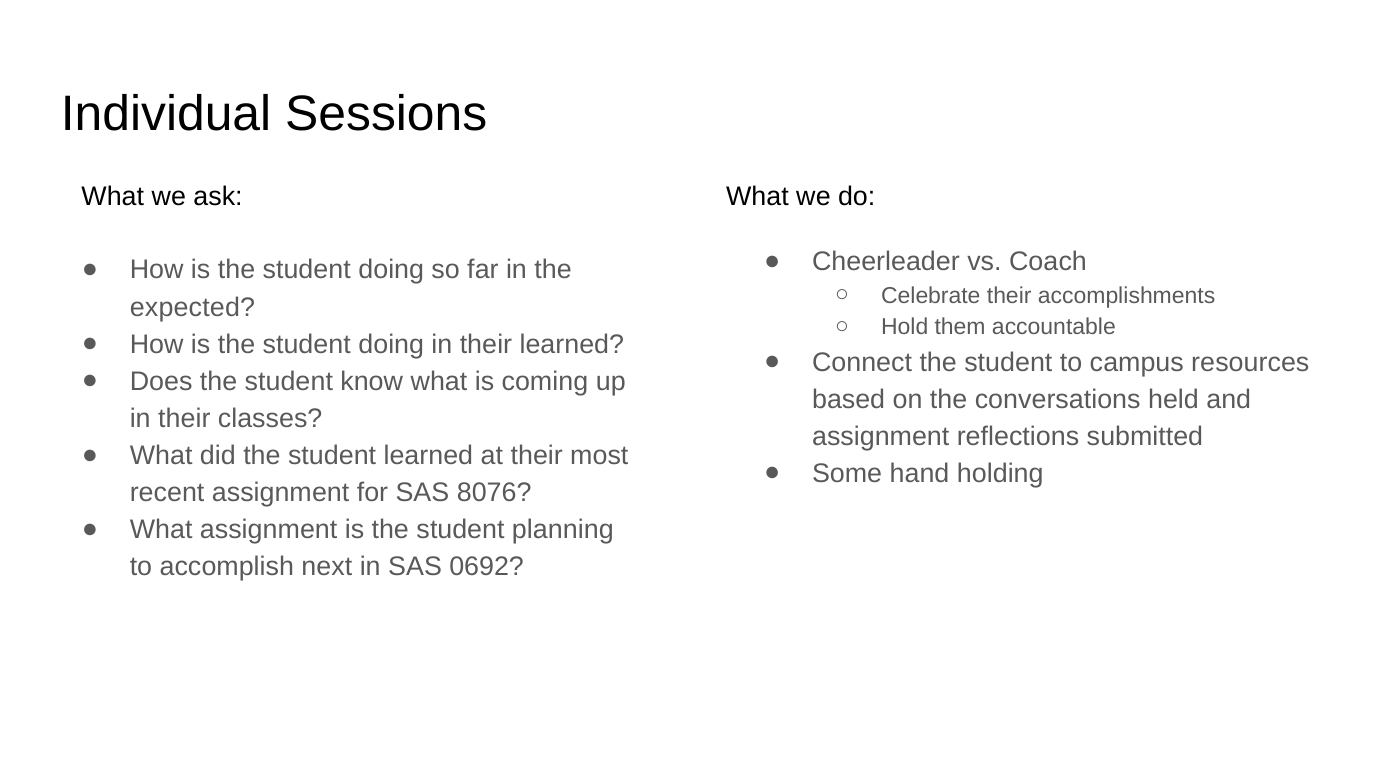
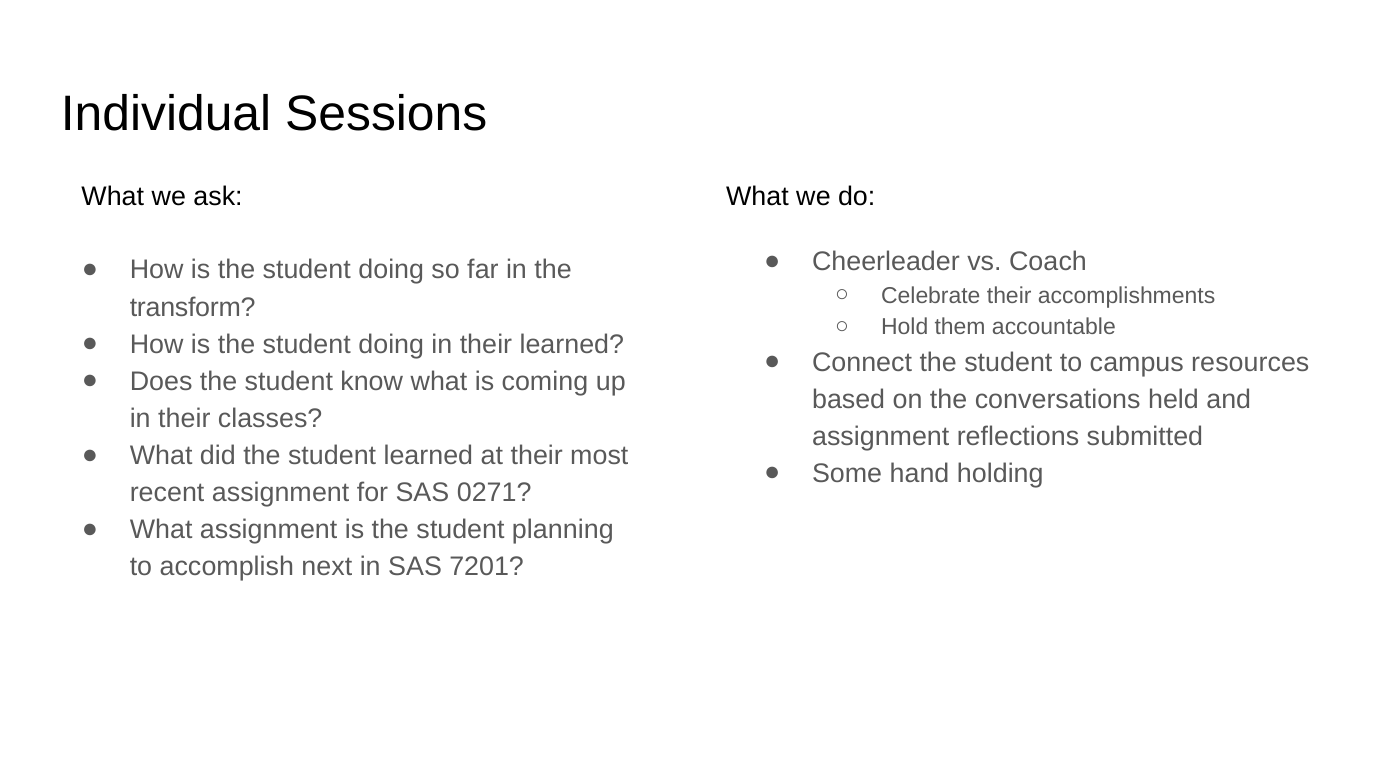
expected: expected -> transform
8076: 8076 -> 0271
0692: 0692 -> 7201
